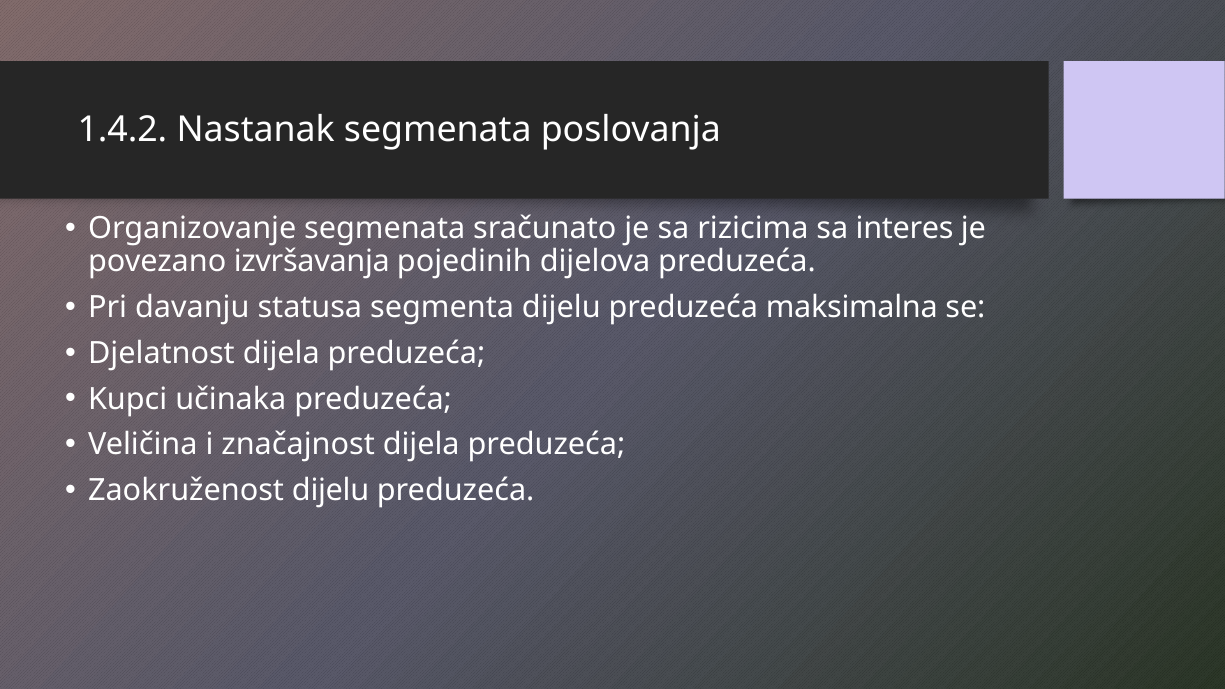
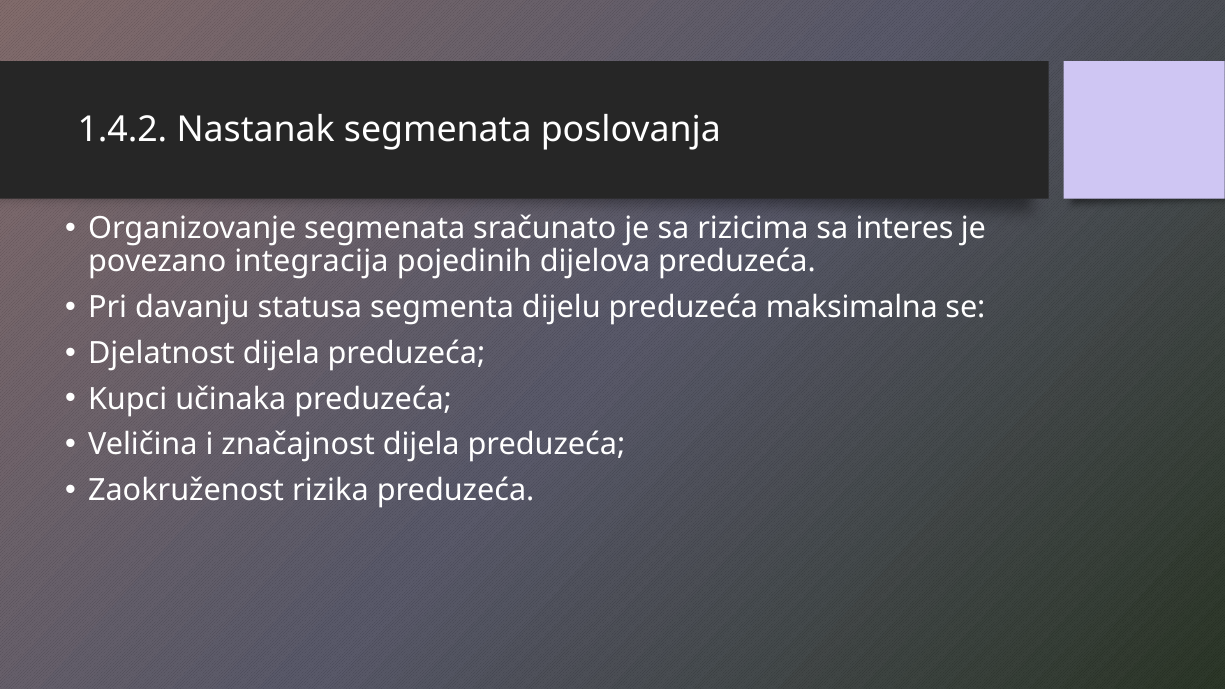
izvršavanja: izvršavanja -> integracija
Zaokruženost dijelu: dijelu -> rizika
